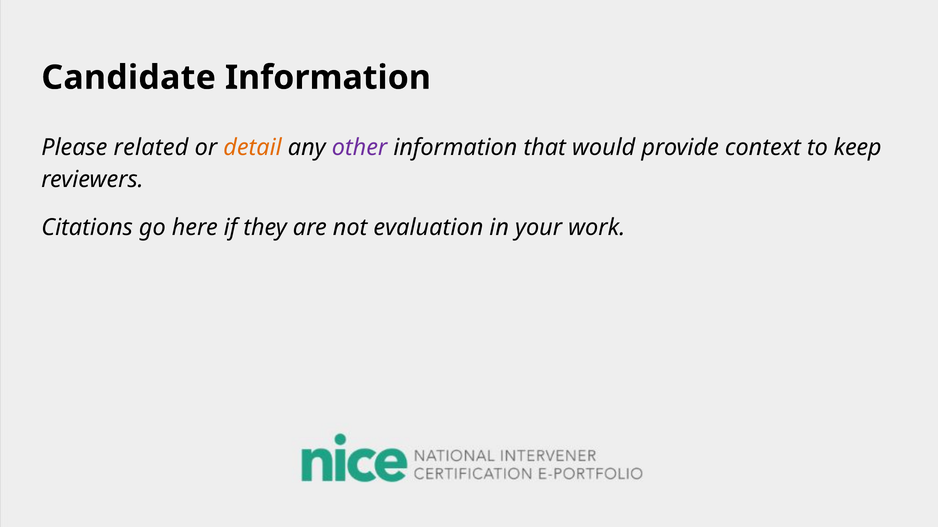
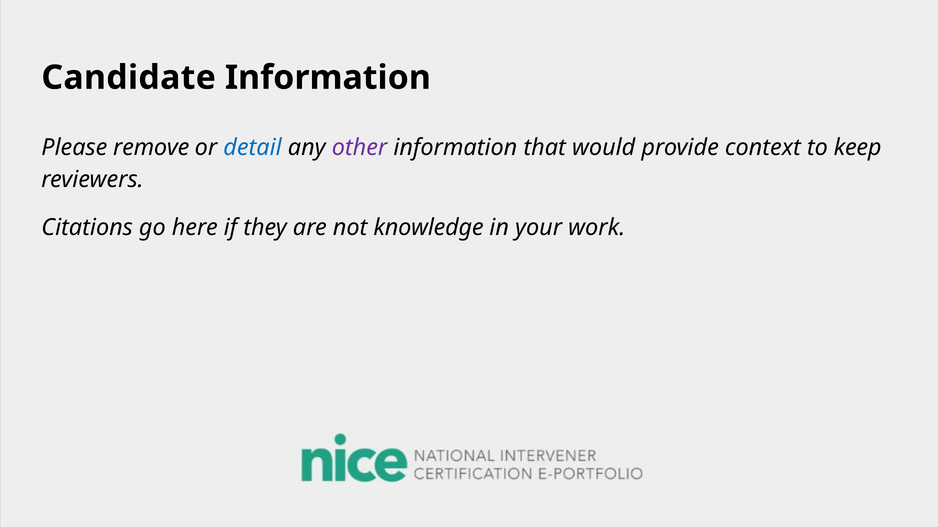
related: related -> remove
detail colour: orange -> blue
evaluation: evaluation -> knowledge
